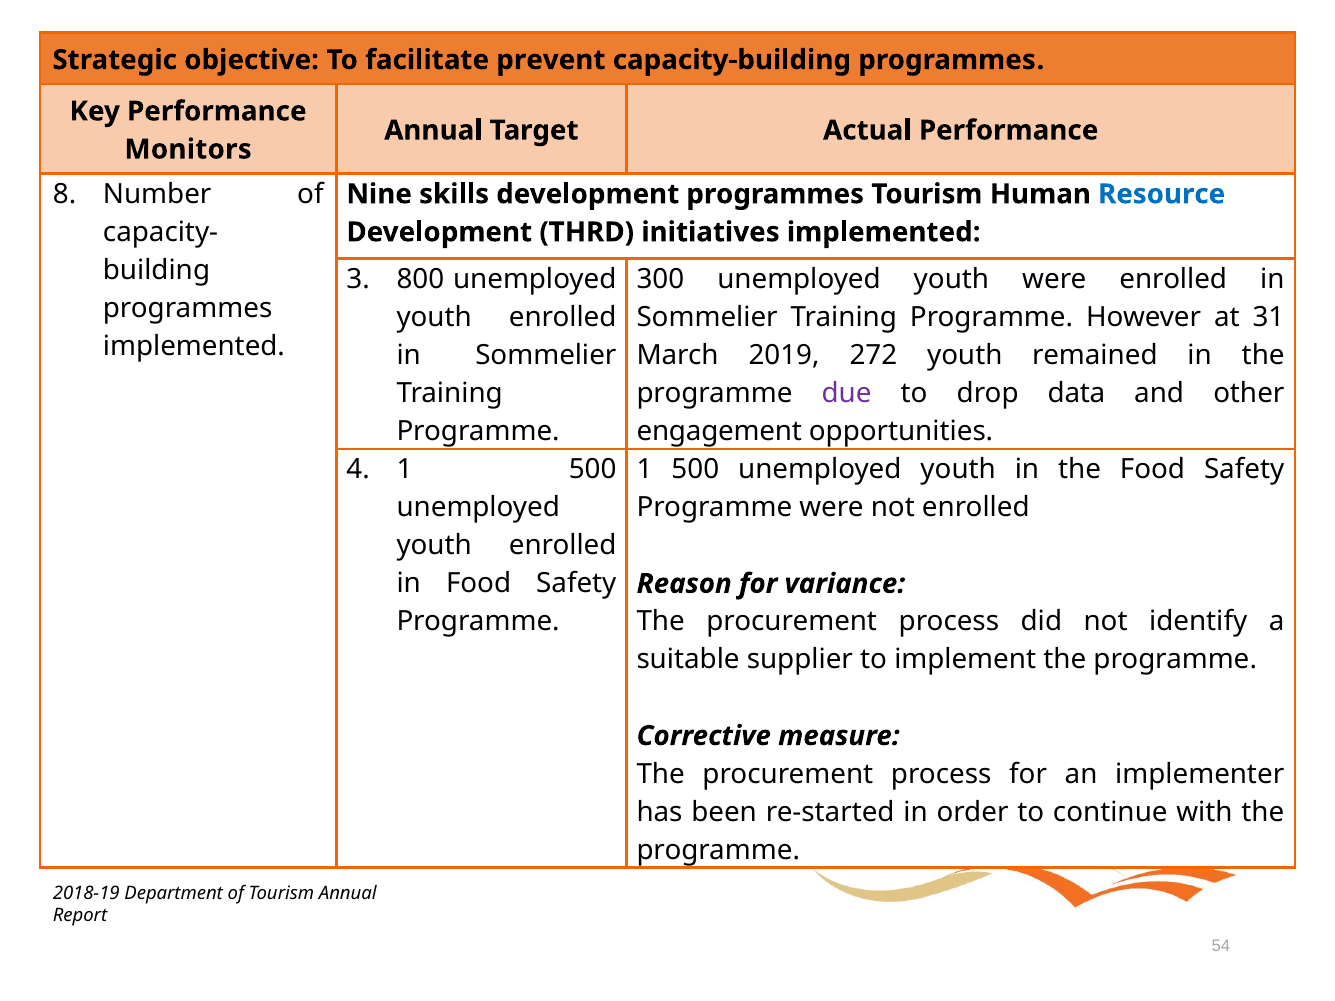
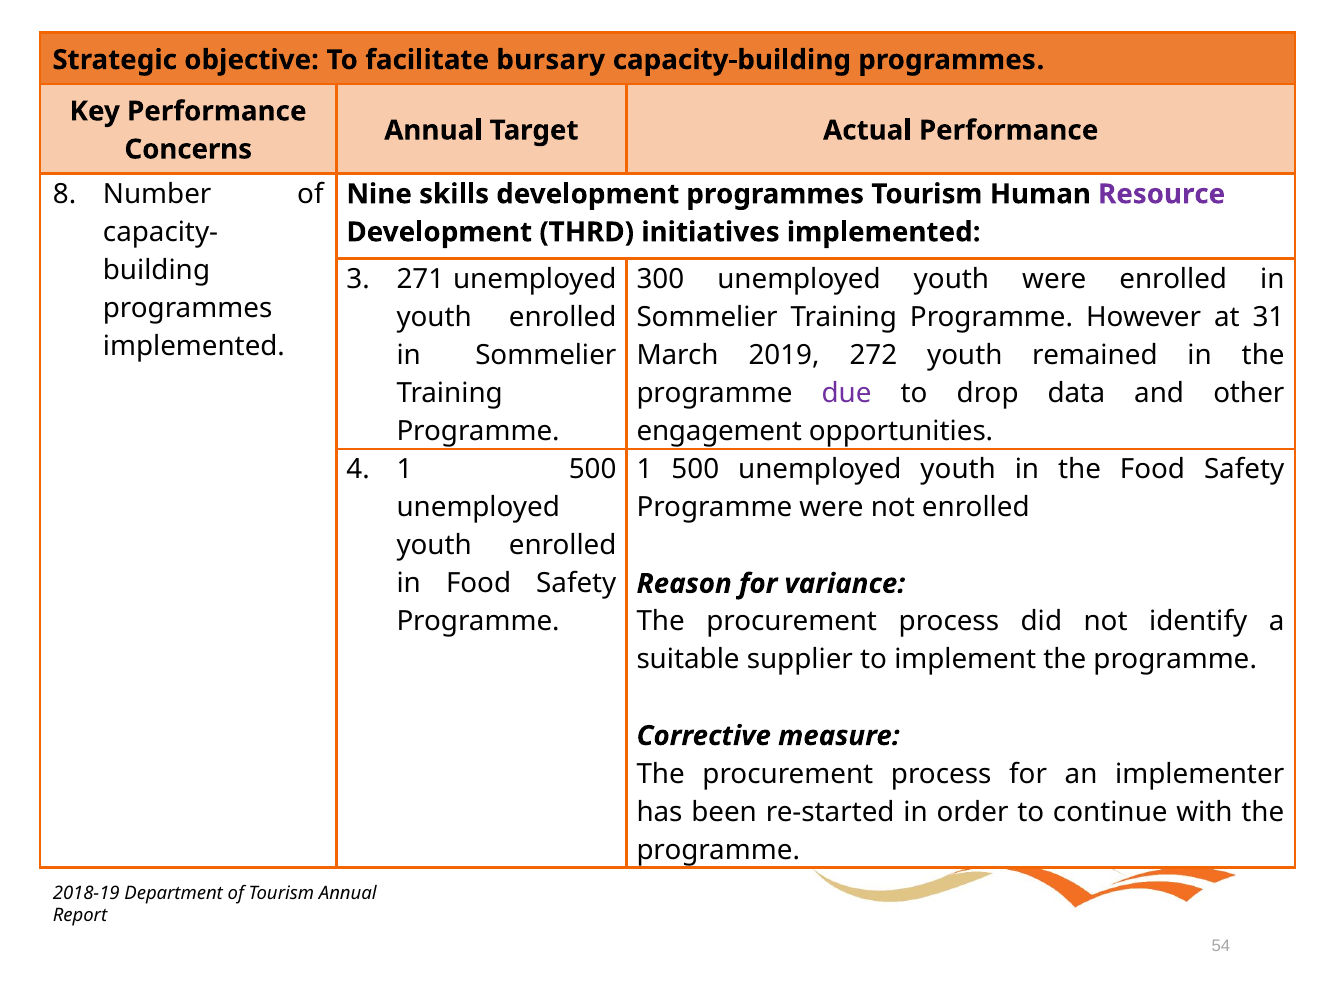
prevent: prevent -> bursary
Monitors: Monitors -> Concerns
Resource colour: blue -> purple
800: 800 -> 271
